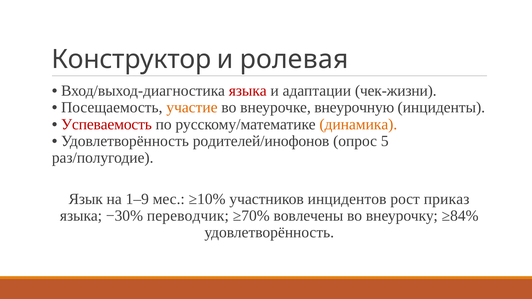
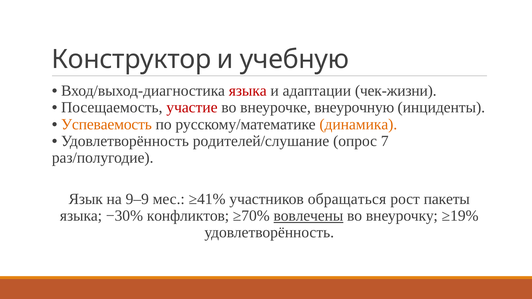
ролевая: ролевая -> учебную
участие colour: orange -> red
Успеваемость colour: red -> orange
родителей/инофонов: родителей/инофонов -> родителей/слушание
5: 5 -> 7
1–9: 1–9 -> 9–9
≥10%: ≥10% -> ≥41%
инцидентов: инцидентов -> обращаться
приказ: приказ -> пакеты
переводчик: переводчик -> конфликтов
вовлечены underline: none -> present
≥84%: ≥84% -> ≥19%
